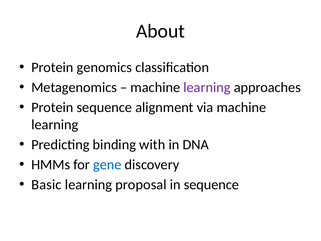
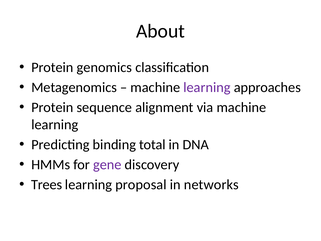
with: with -> total
gene colour: blue -> purple
Basic: Basic -> Trees
in sequence: sequence -> networks
